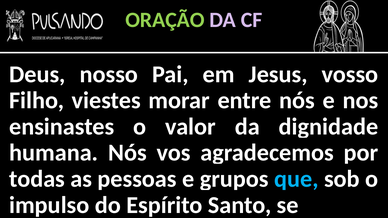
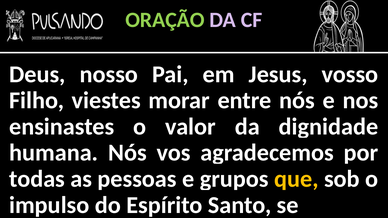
que colour: light blue -> yellow
